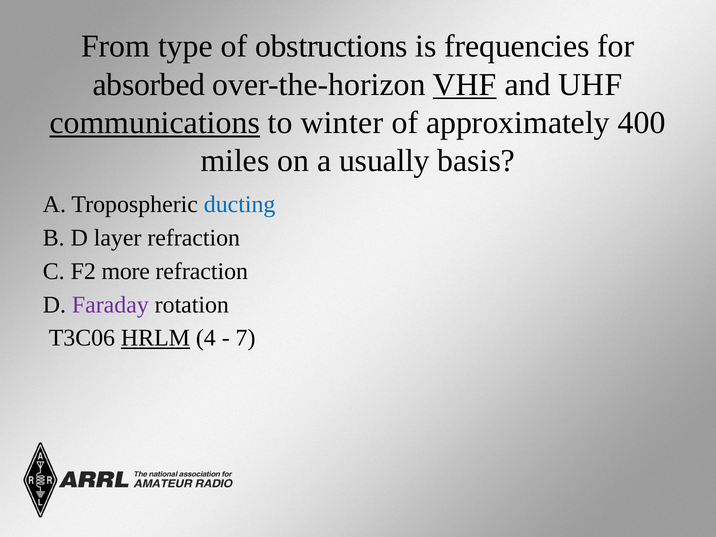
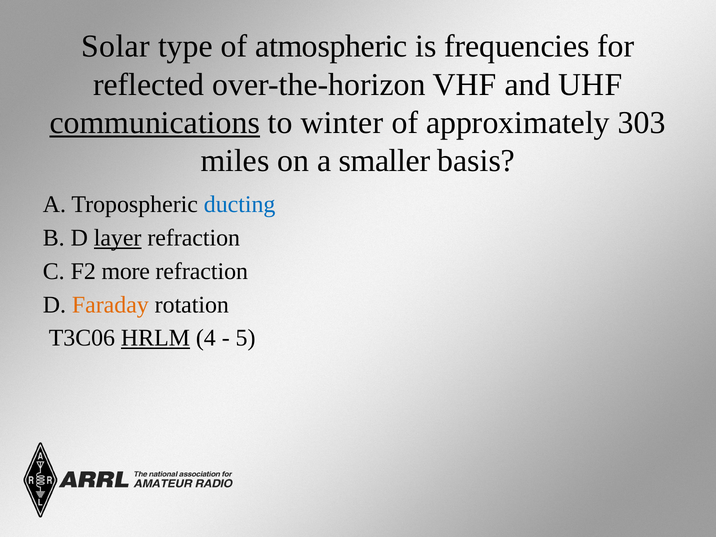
From: From -> Solar
obstructions: obstructions -> atmospheric
absorbed: absorbed -> reflected
VHF underline: present -> none
400: 400 -> 303
usually: usually -> smaller
layer underline: none -> present
Faraday colour: purple -> orange
7: 7 -> 5
